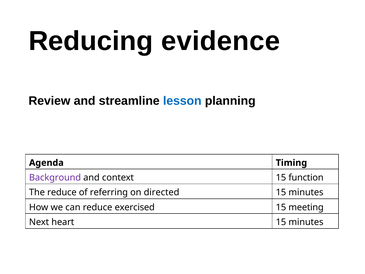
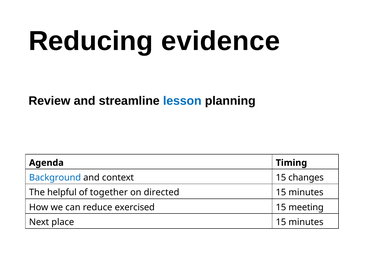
Background colour: purple -> blue
function: function -> changes
The reduce: reduce -> helpful
referring: referring -> together
heart: heart -> place
